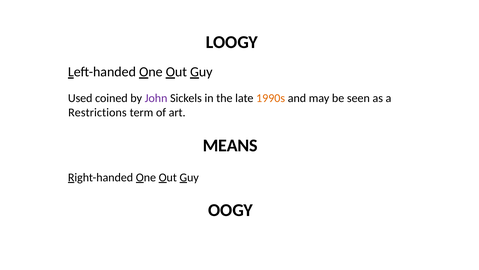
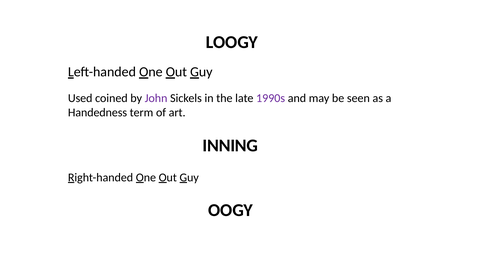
1990s colour: orange -> purple
Restrictions: Restrictions -> Handedness
MEANS: MEANS -> INNING
